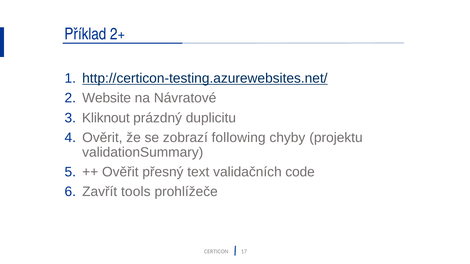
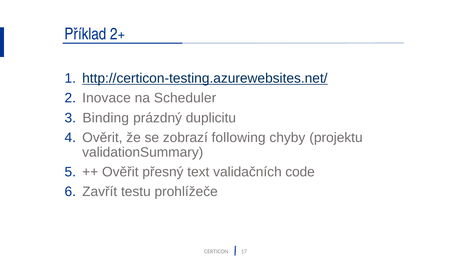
Website: Website -> Inovace
Návratové: Návratové -> Scheduler
Kliknout: Kliknout -> Binding
tools: tools -> testu
